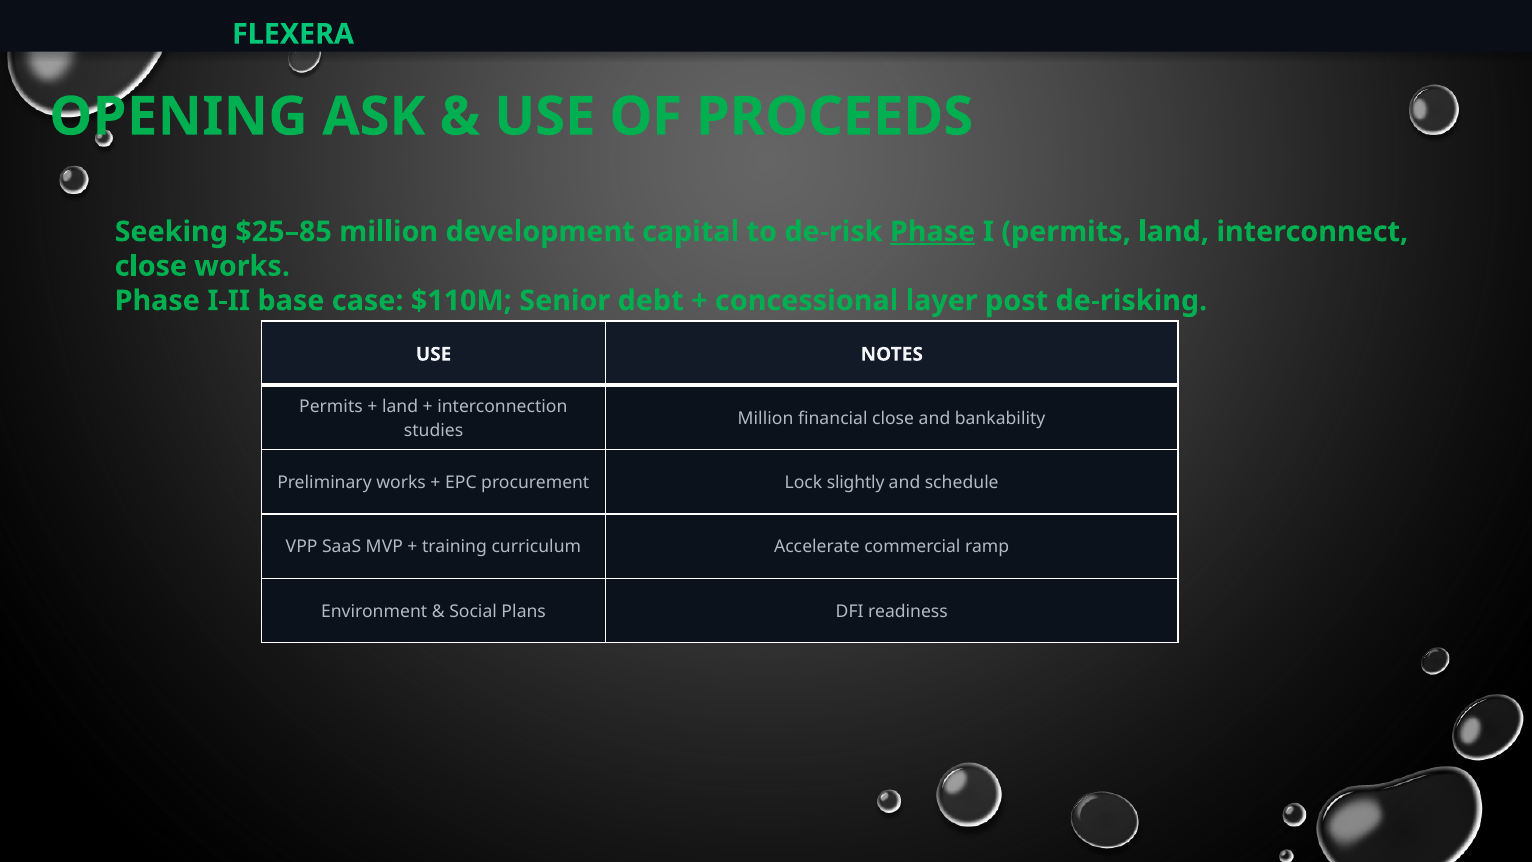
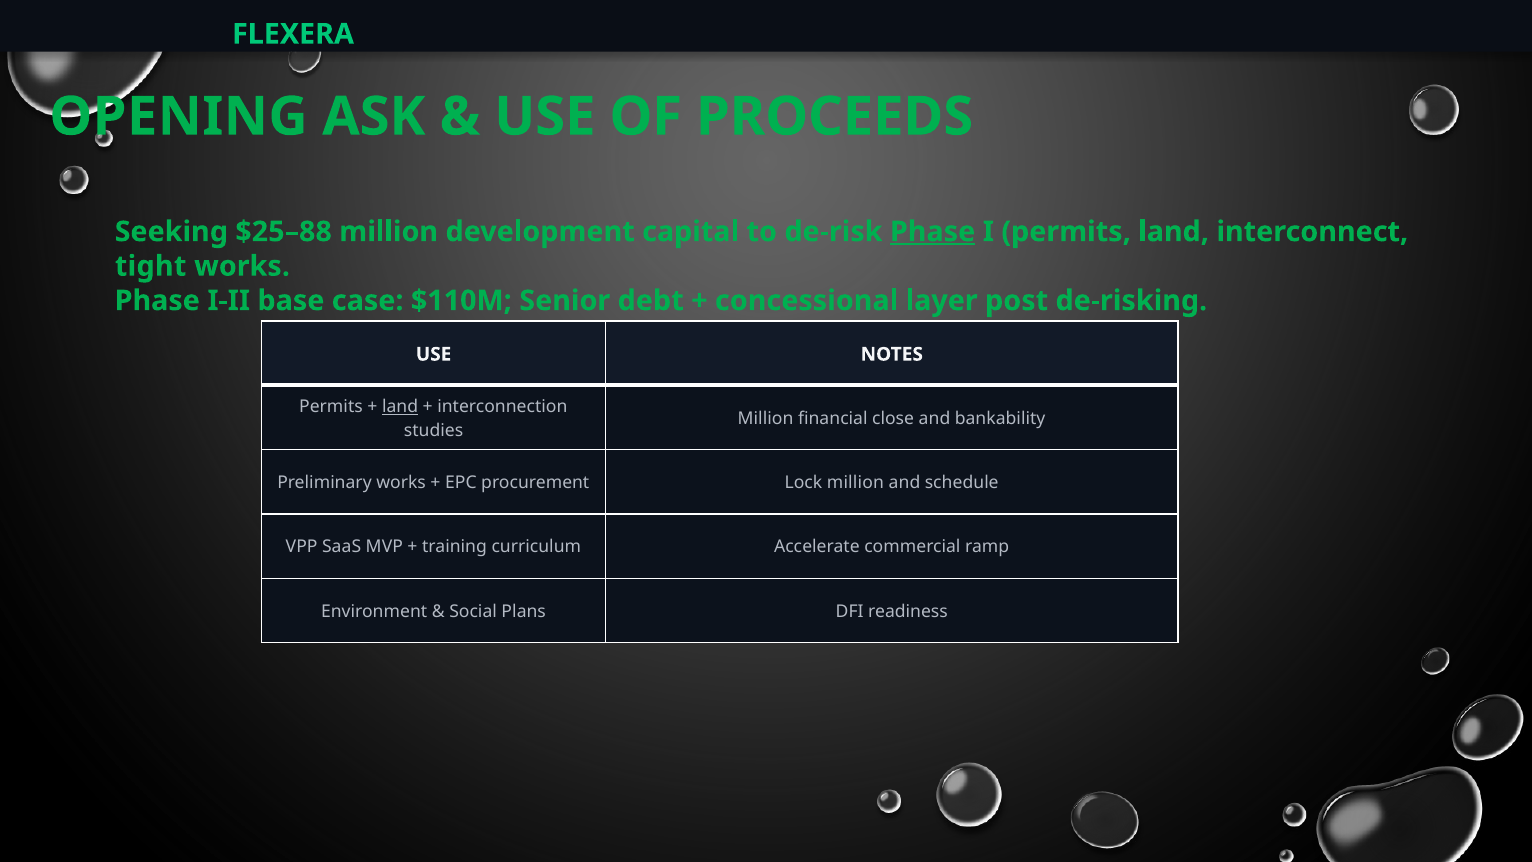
$25–85: $25–85 -> $25–88
close at (151, 266): close -> tight
land at (400, 407) underline: none -> present
Lock slightly: slightly -> million
